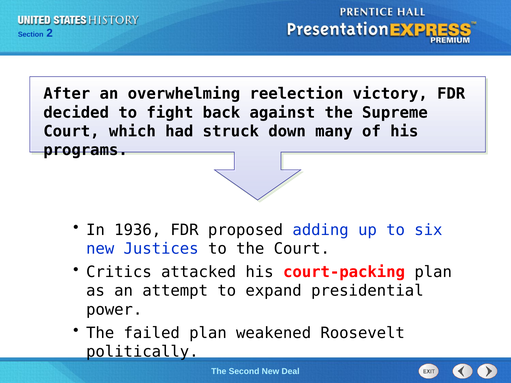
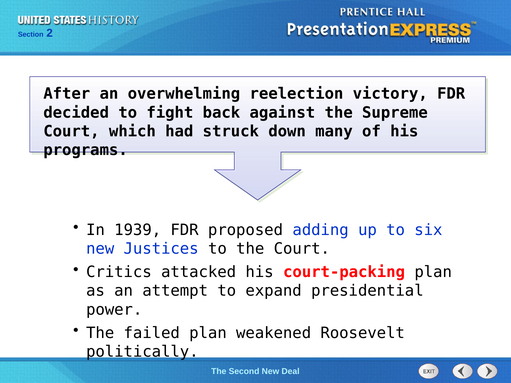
1936: 1936 -> 1939
